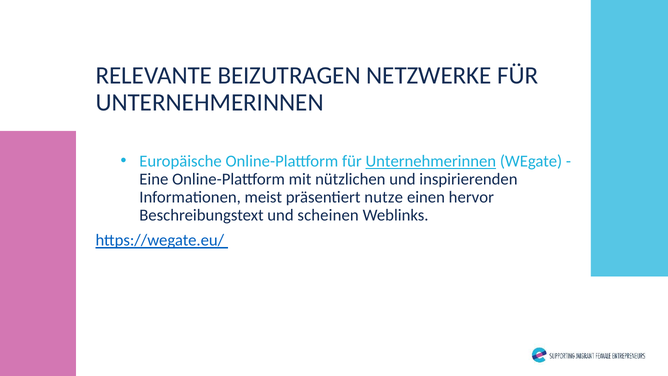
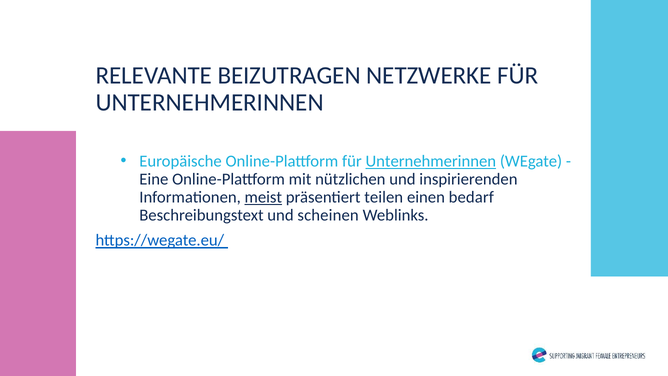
meist underline: none -> present
nutze: nutze -> teilen
hervor: hervor -> bedarf
